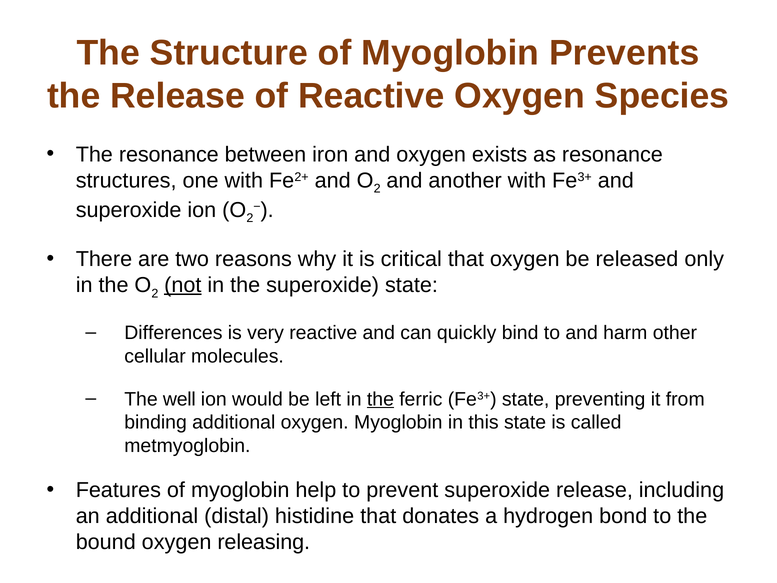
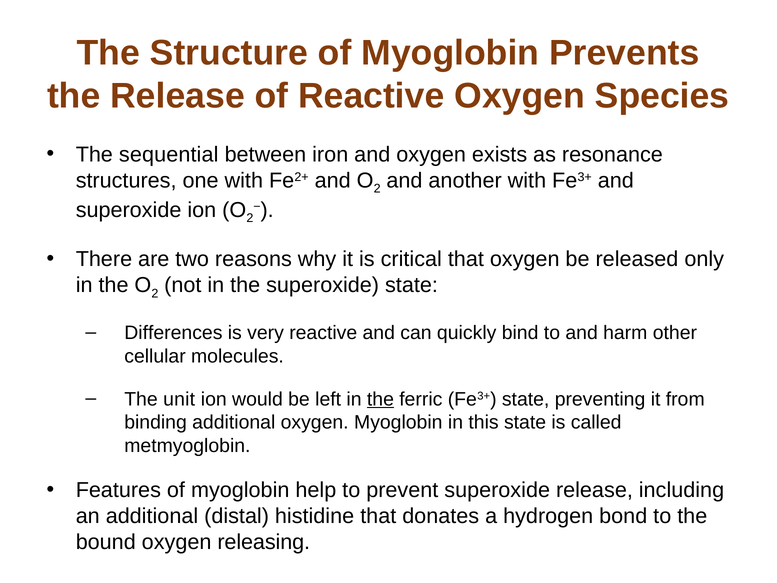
The resonance: resonance -> sequential
not underline: present -> none
well: well -> unit
